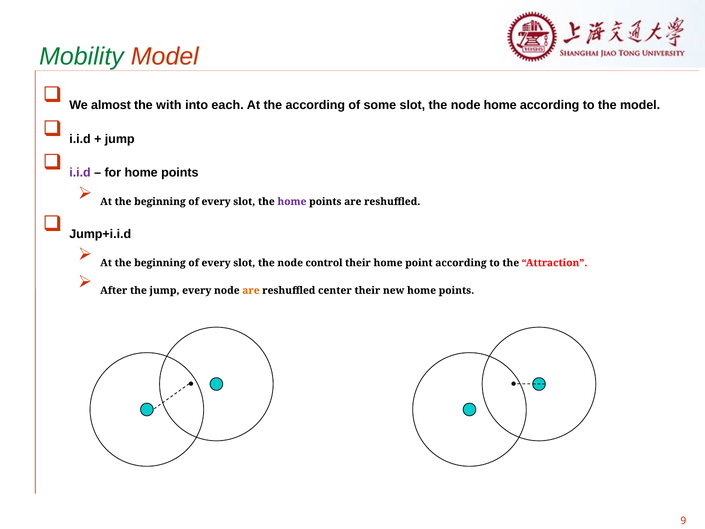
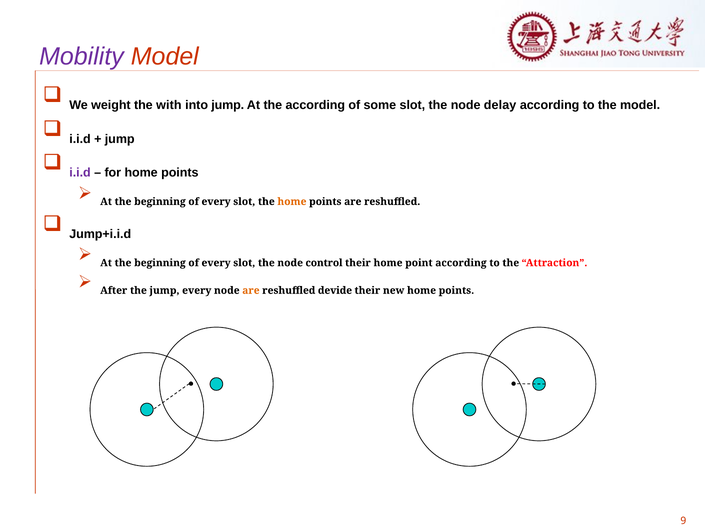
Mobility colour: green -> purple
almost: almost -> weight
into each: each -> jump
node home: home -> delay
home at (292, 202) colour: purple -> orange
center: center -> devide
